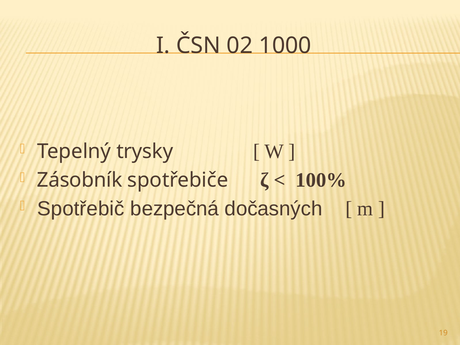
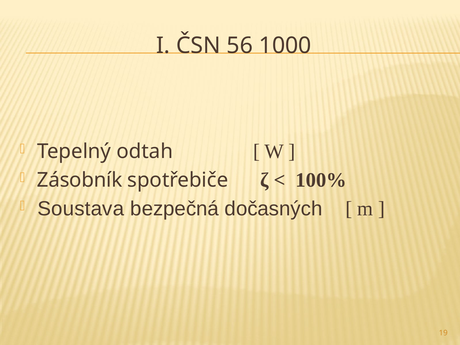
02: 02 -> 56
trysky: trysky -> odtah
Spotřebič: Spotřebič -> Soustava
